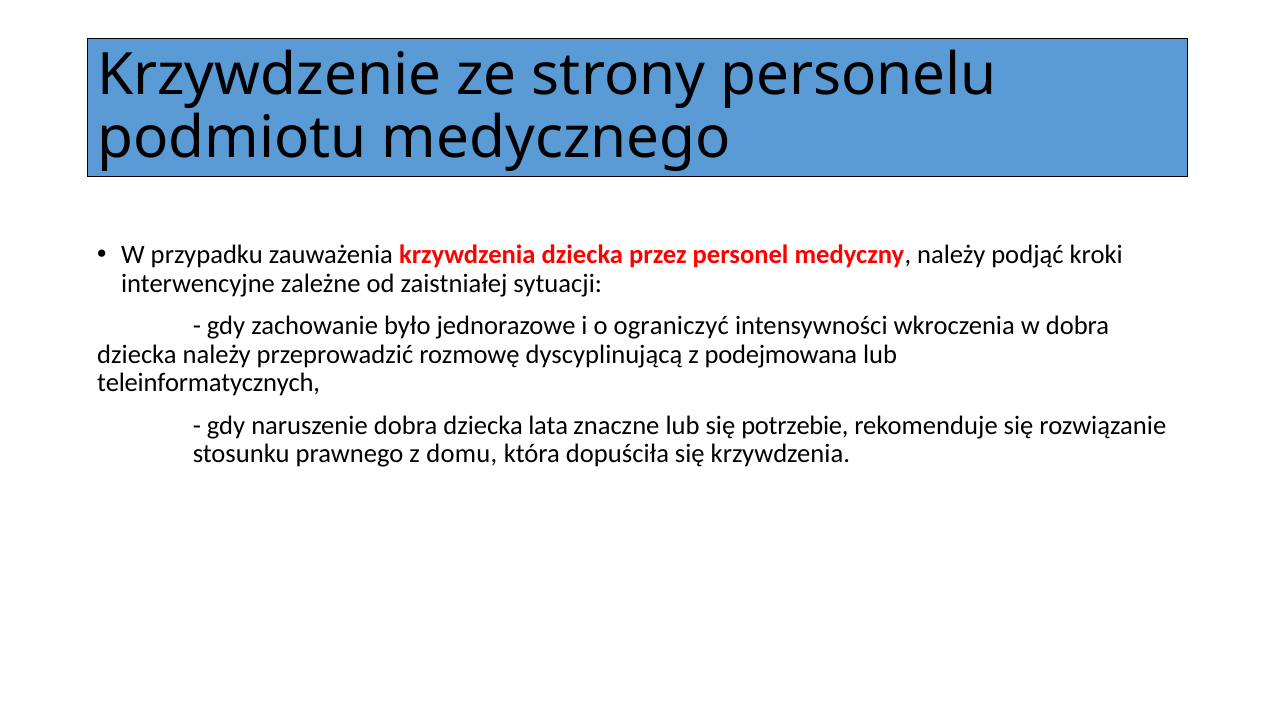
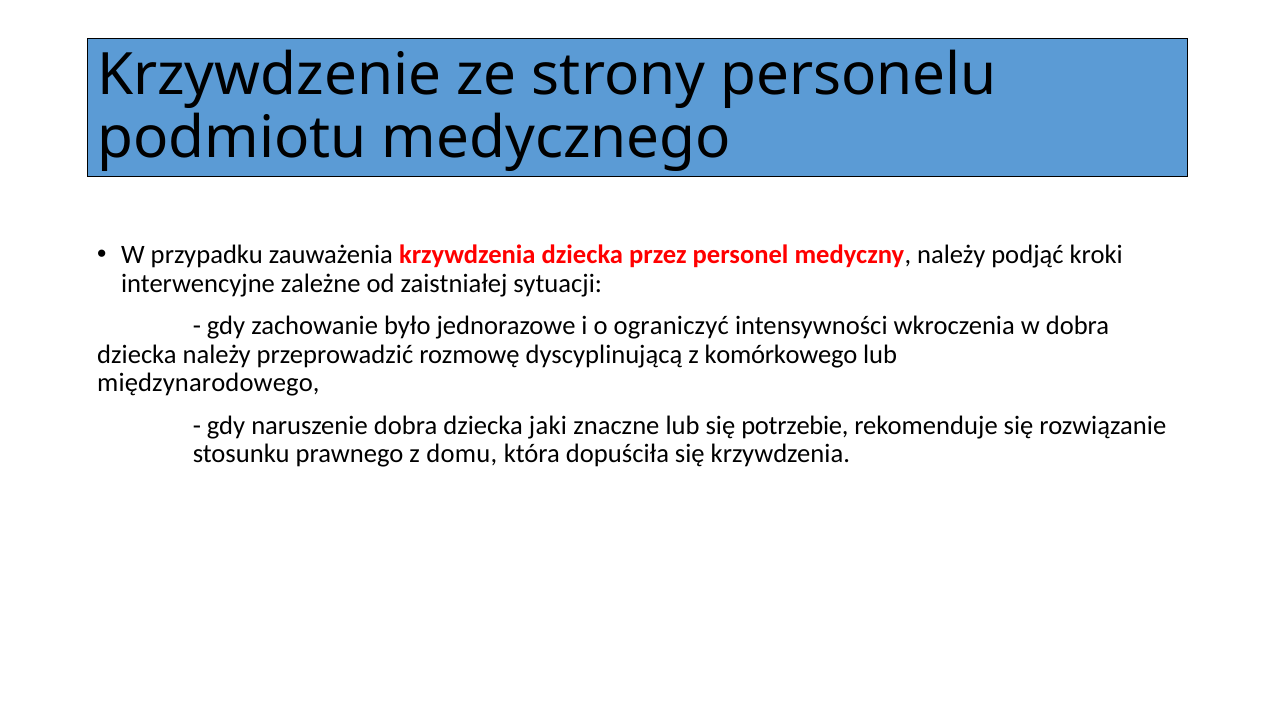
podejmowana: podejmowana -> komórkowego
teleinformatycznych: teleinformatycznych -> międzynarodowego
lata: lata -> jaki
